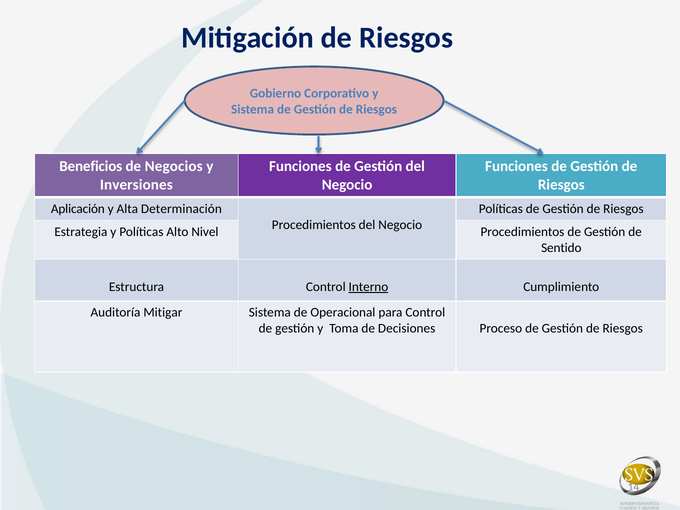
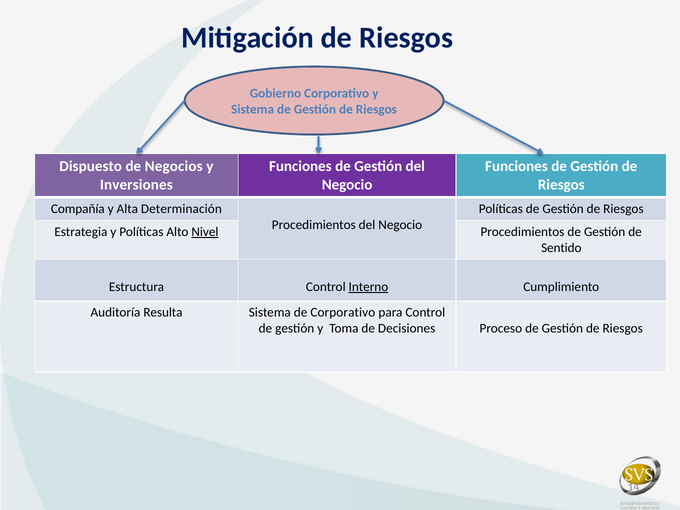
Beneficios: Beneficios -> Dispuesto
Aplicación: Aplicación -> Compañía
Nivel underline: none -> present
Mitigar: Mitigar -> Resulta
de Operacional: Operacional -> Corporativo
